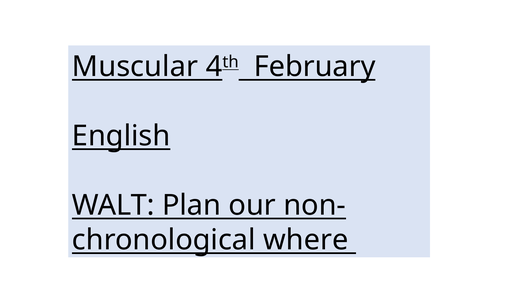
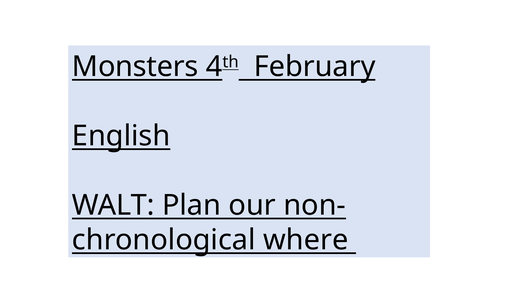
Muscular: Muscular -> Monsters
